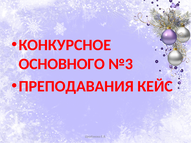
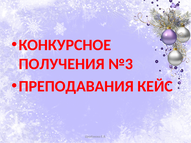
ОСНОВНОГО: ОСНОВНОГО -> ПОЛУЧЕНИЯ
